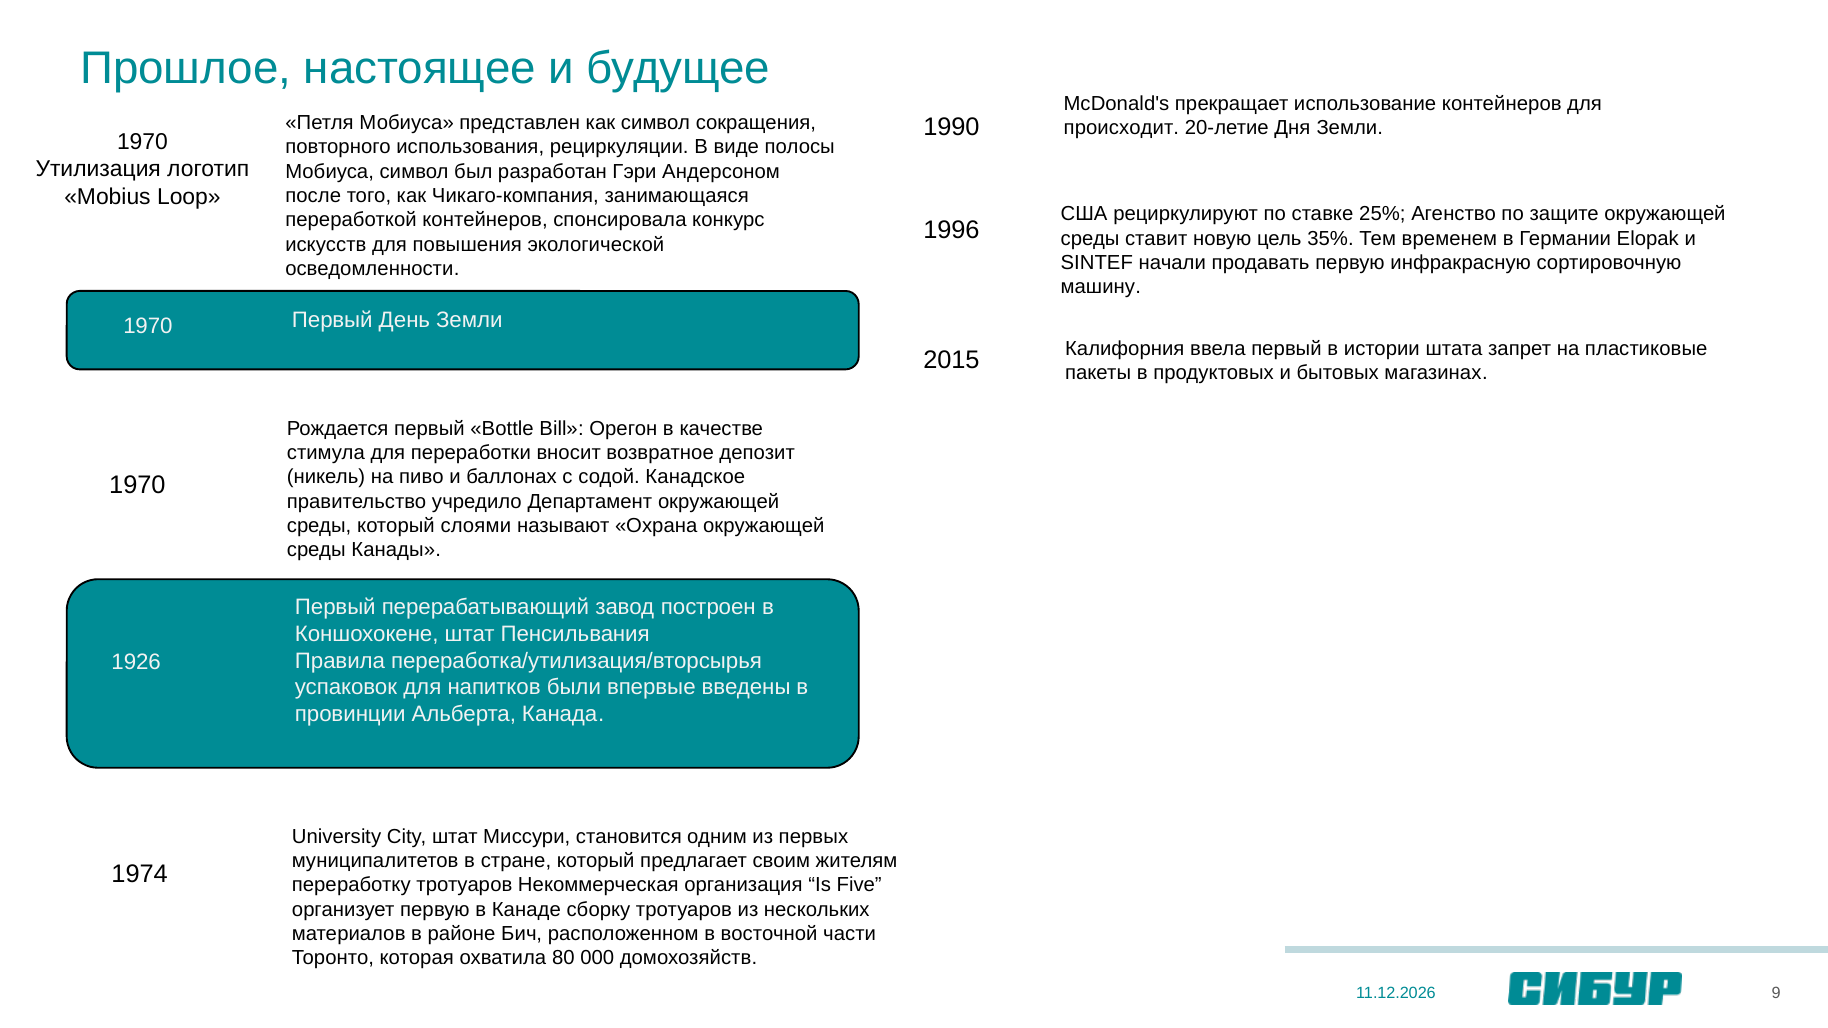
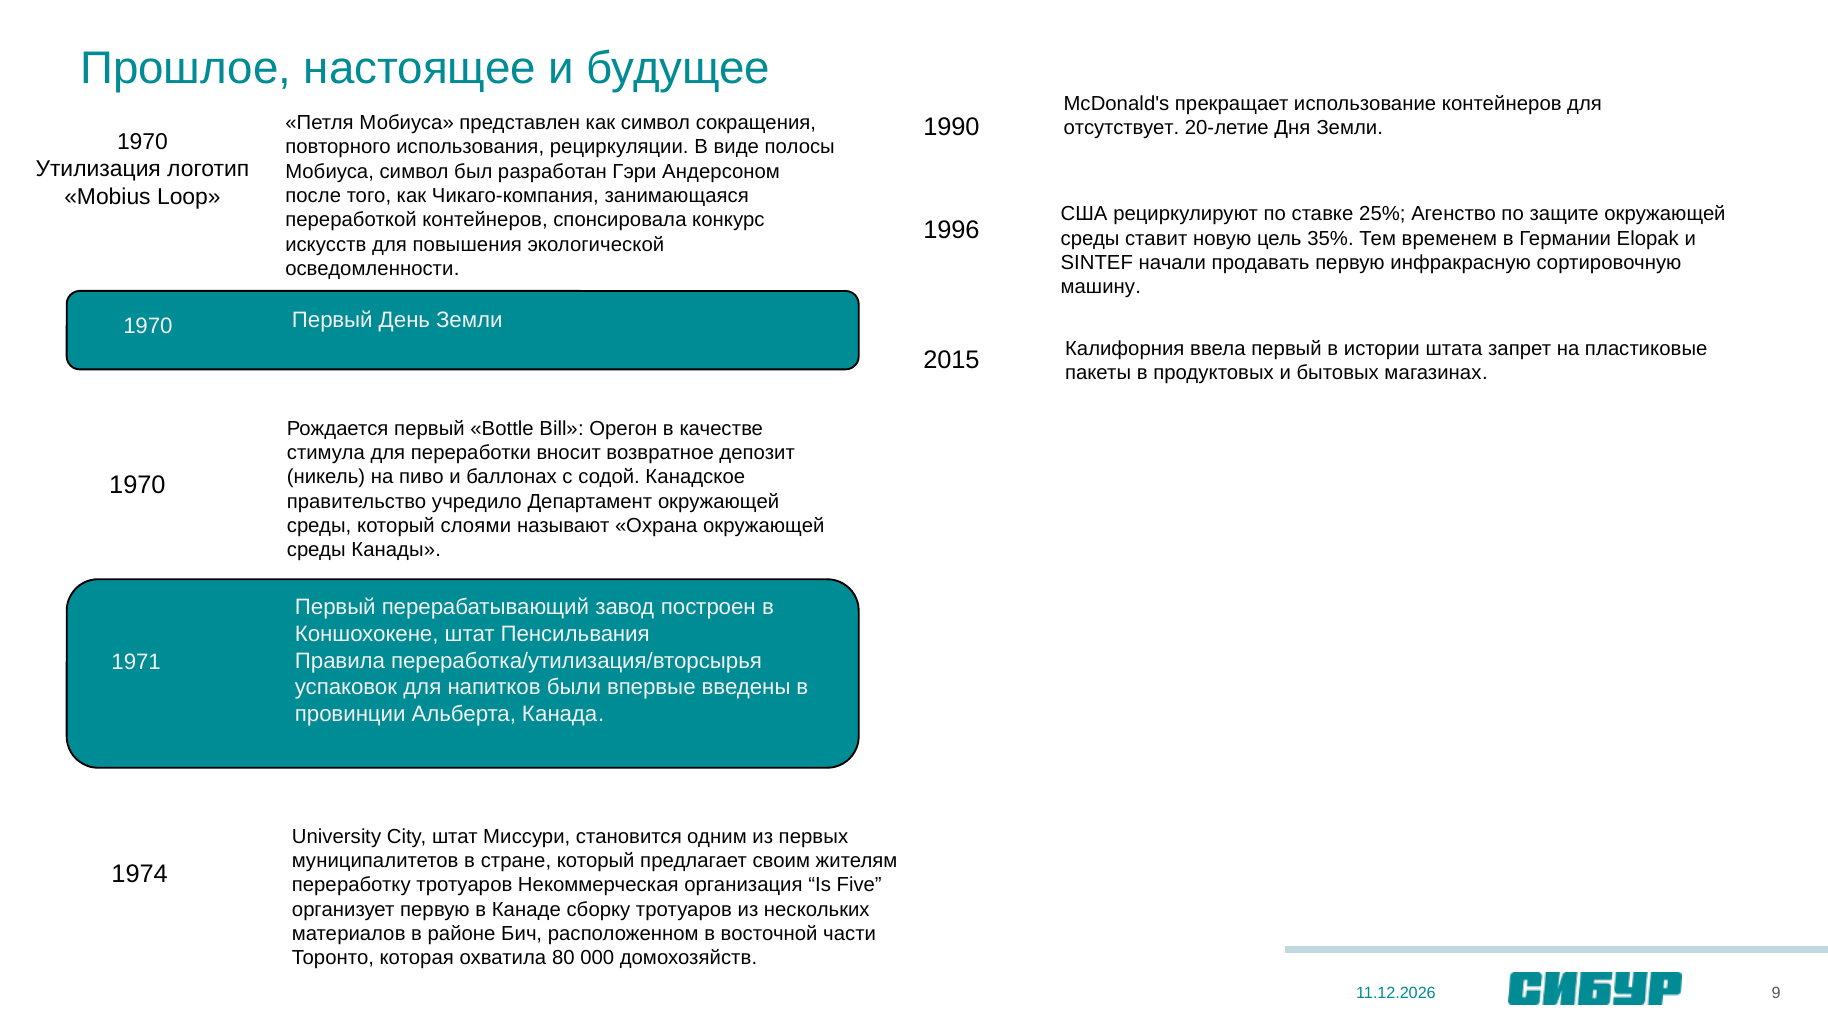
происходит: происходит -> отсутствует
1926: 1926 -> 1971
